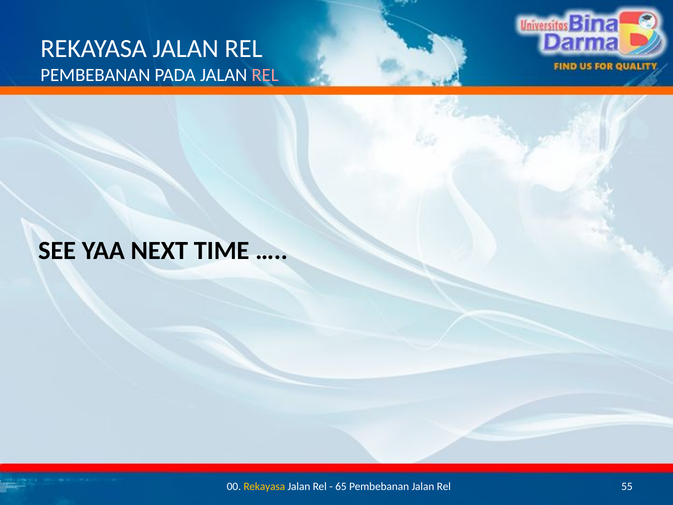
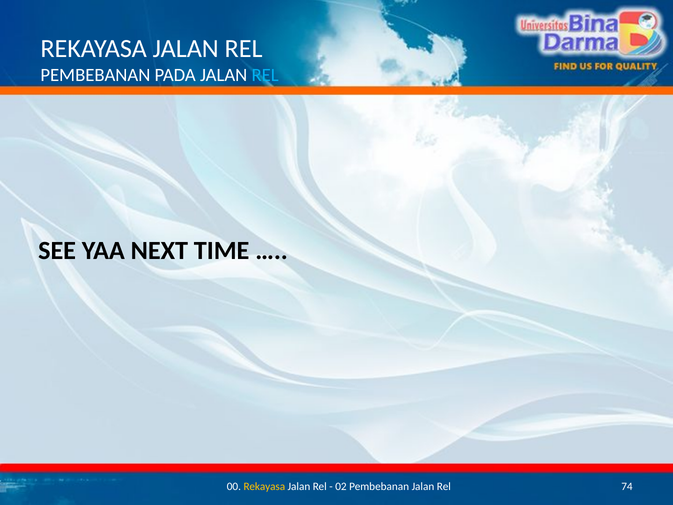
REL at (265, 75) colour: pink -> light blue
65: 65 -> 02
55: 55 -> 74
